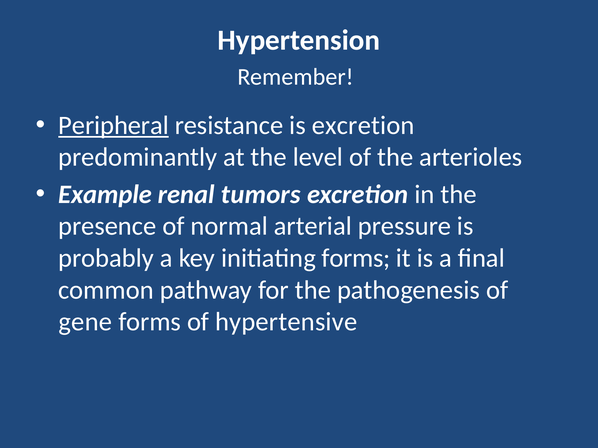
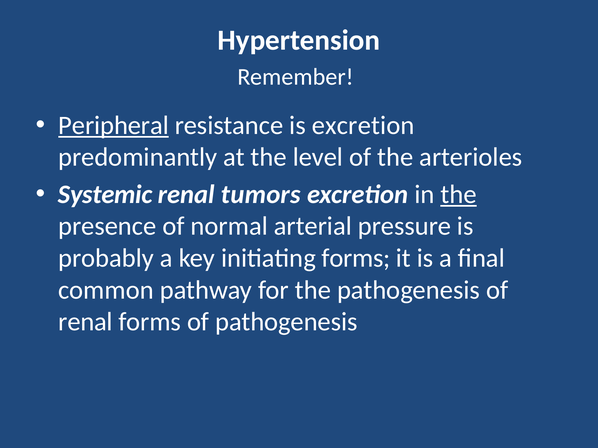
Example: Example -> Systemic
the at (459, 195) underline: none -> present
gene at (85, 322): gene -> renal
of hypertensive: hypertensive -> pathogenesis
